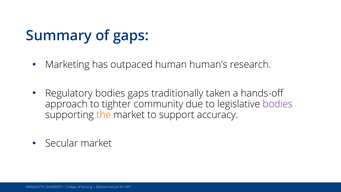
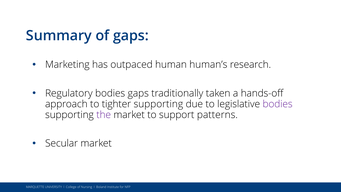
tighter community: community -> supporting
the colour: orange -> purple
accuracy: accuracy -> patterns
